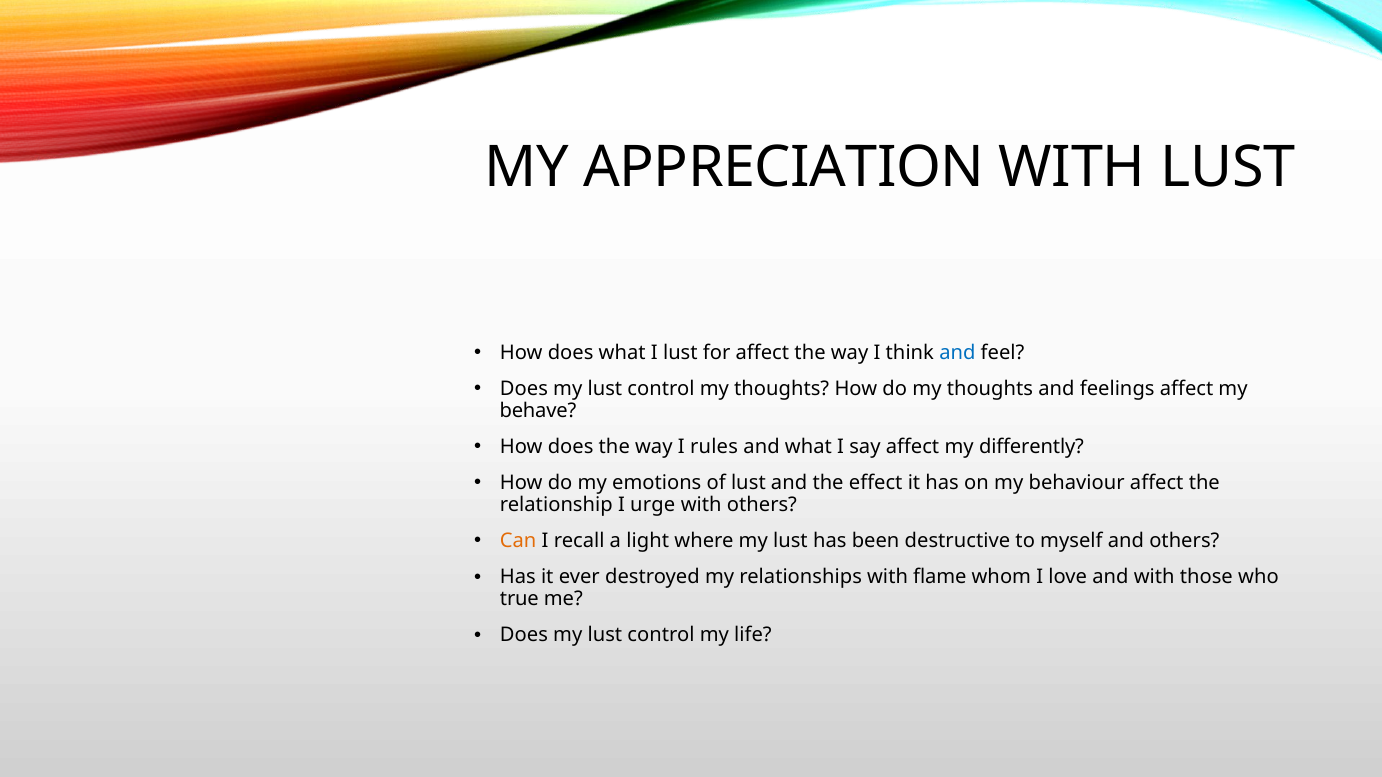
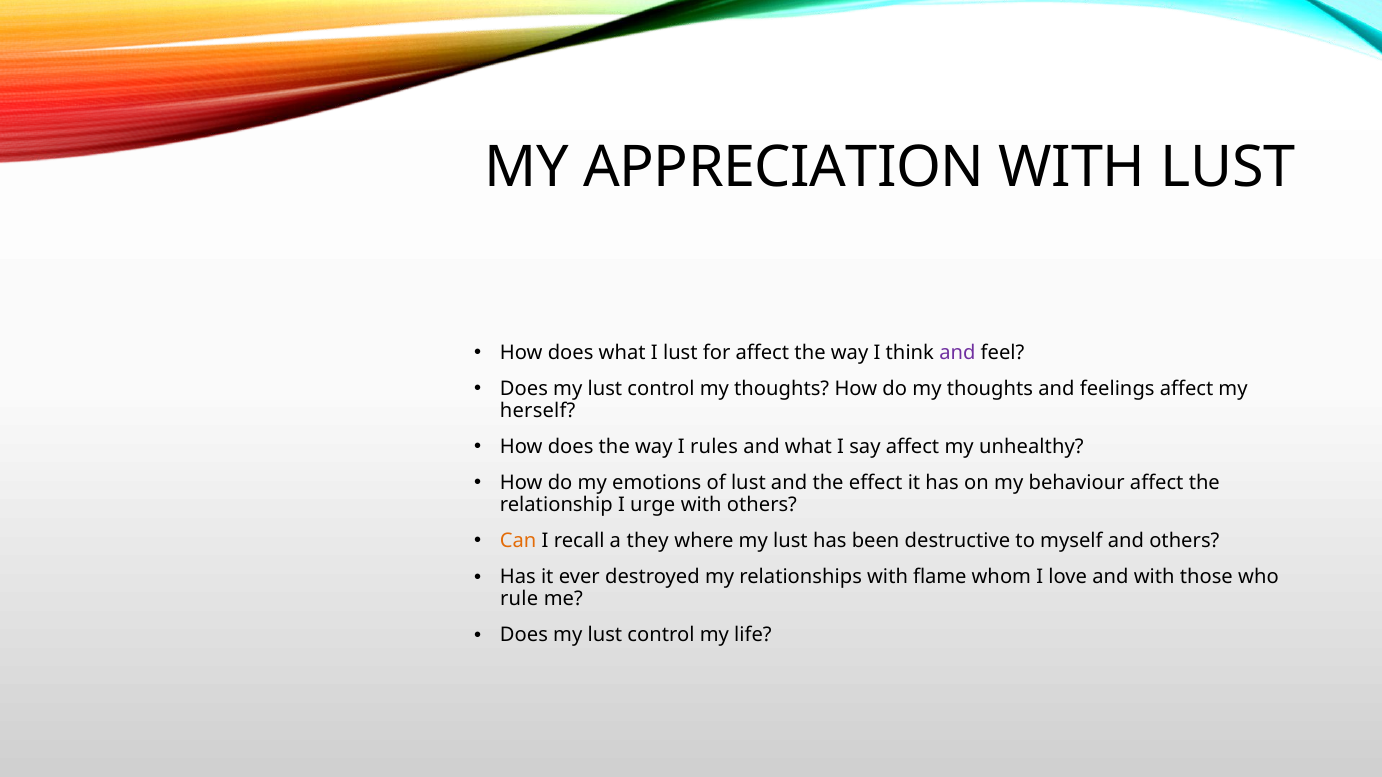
and at (957, 353) colour: blue -> purple
behave: behave -> herself
differently: differently -> unhealthy
light: light -> they
true: true -> rule
